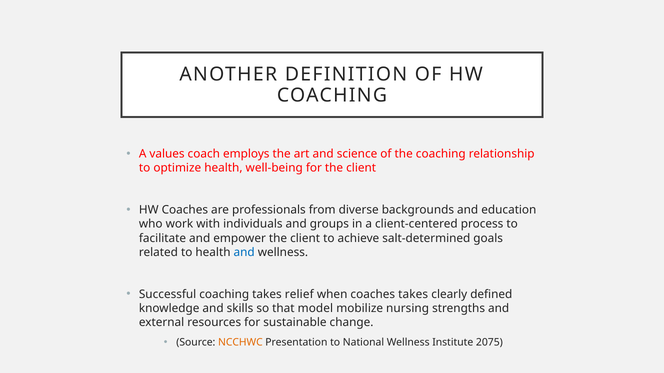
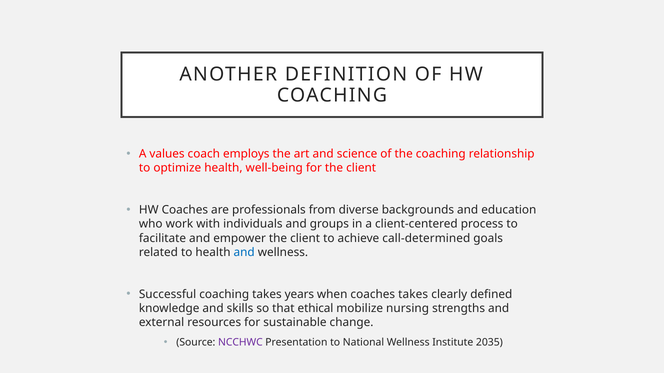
salt-determined: salt-determined -> call-determined
relief: relief -> years
model: model -> ethical
NCCHWC colour: orange -> purple
2075: 2075 -> 2035
